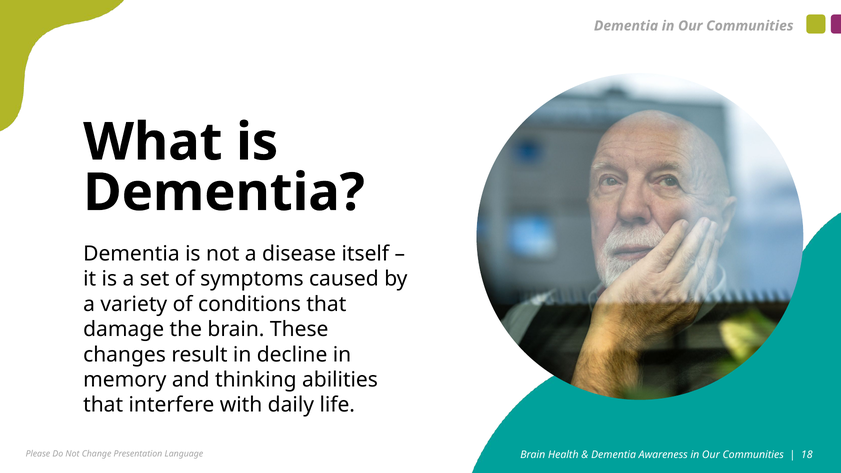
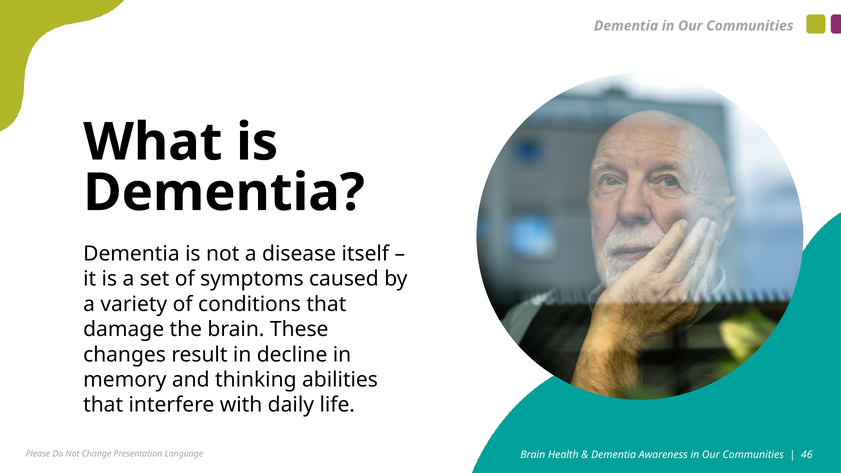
18: 18 -> 46
